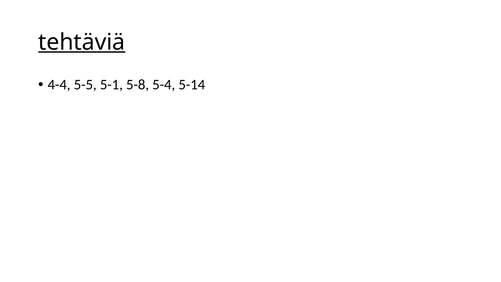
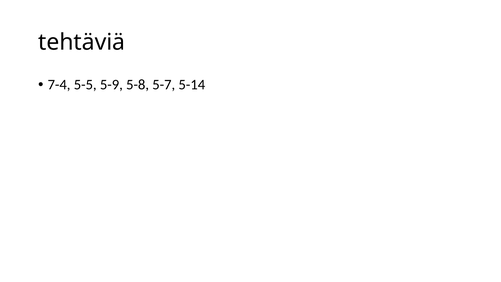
tehtäviä underline: present -> none
4-4: 4-4 -> 7-4
5-1: 5-1 -> 5-9
5-4: 5-4 -> 5-7
